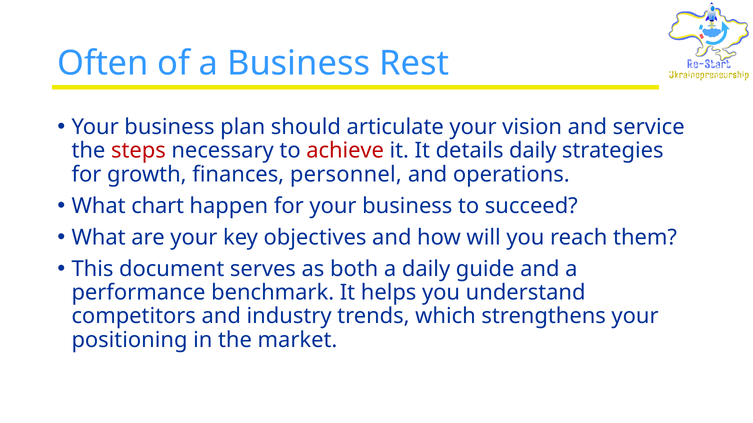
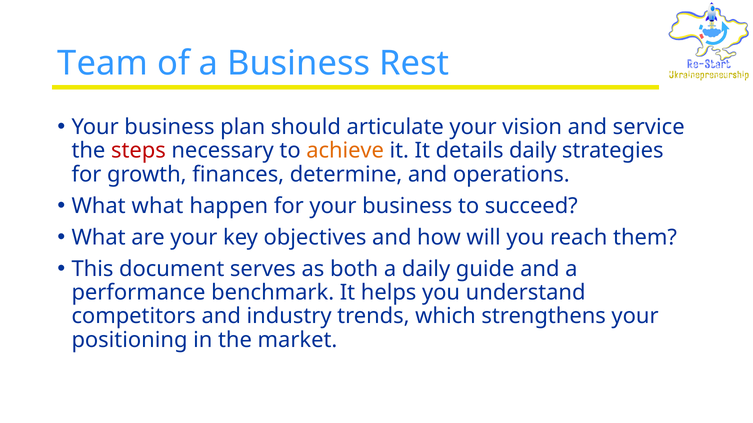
Often: Often -> Team
achieve colour: red -> orange
personnel: personnel -> determine
What chart: chart -> what
